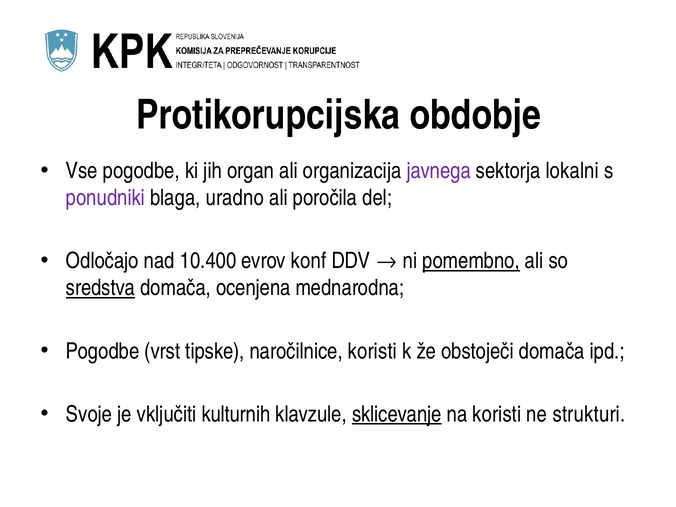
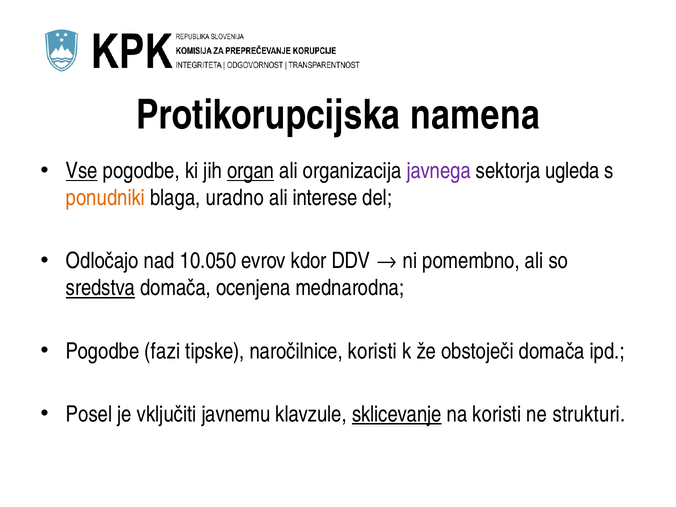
obdobje: obdobje -> namena
Vse underline: none -> present
organ underline: none -> present
lokalni: lokalni -> ugleda
ponudniki colour: purple -> orange
poročila: poročila -> interese
10.400: 10.400 -> 10.050
konf: konf -> kdor
pomembno underline: present -> none
vrst: vrst -> fazi
Svoje: Svoje -> Posel
kulturnih: kulturnih -> javnemu
